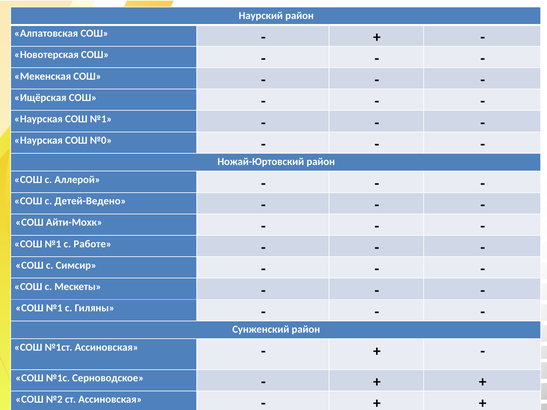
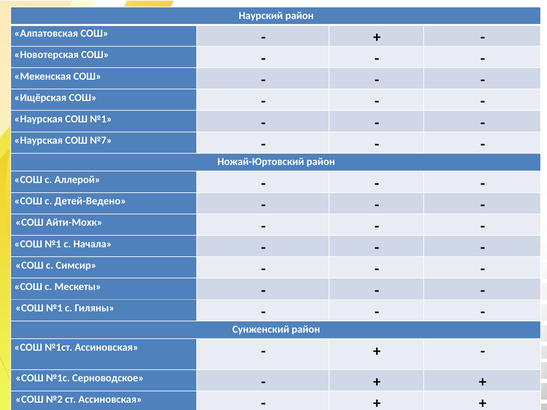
№0: №0 -> №7
Работе: Работе -> Начала
